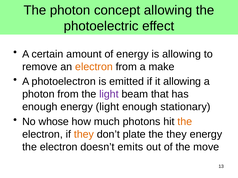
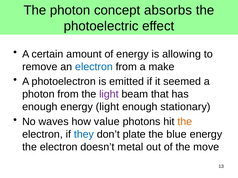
concept allowing: allowing -> absorbs
electron at (94, 67) colour: orange -> blue
it allowing: allowing -> seemed
whose: whose -> waves
much: much -> value
they at (84, 135) colour: orange -> blue
the they: they -> blue
emits: emits -> metal
